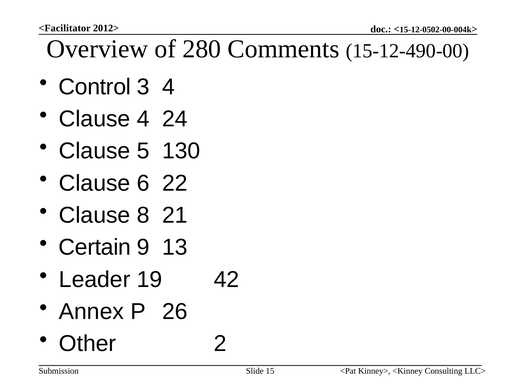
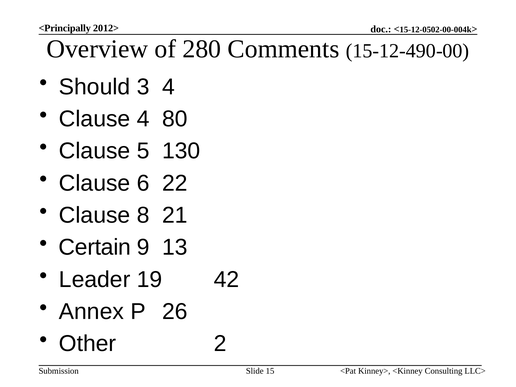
<Facilitator: <Facilitator -> <Principally
Control: Control -> Should
24: 24 -> 80
